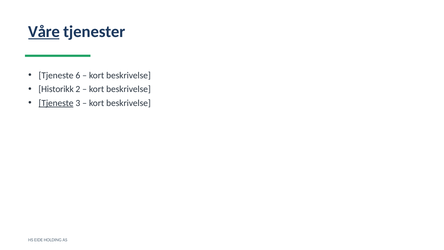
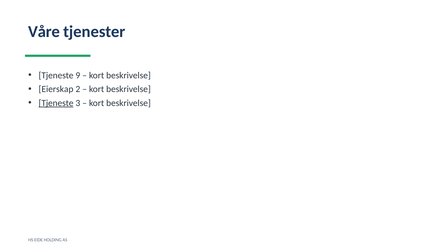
Våre underline: present -> none
6: 6 -> 9
Historikk: Historikk -> Eierskap
